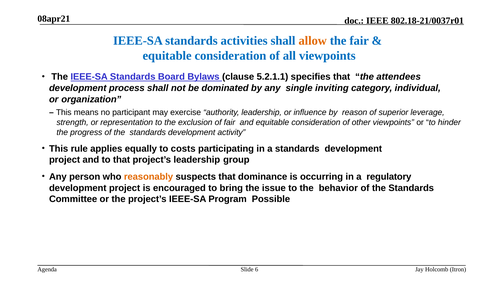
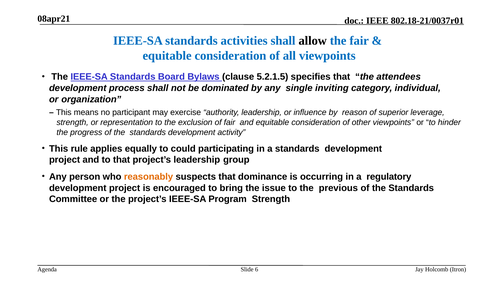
allow colour: orange -> black
5.2.1.1: 5.2.1.1 -> 5.2.1.5
costs: costs -> could
behavior: behavior -> previous
Program Possible: Possible -> Strength
